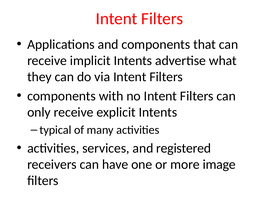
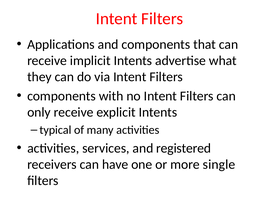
image: image -> single
